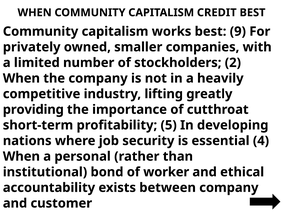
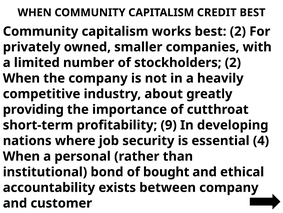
best 9: 9 -> 2
lifting: lifting -> about
5: 5 -> 9
worker: worker -> bought
